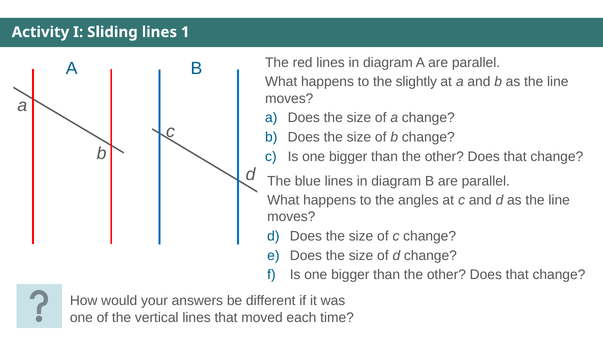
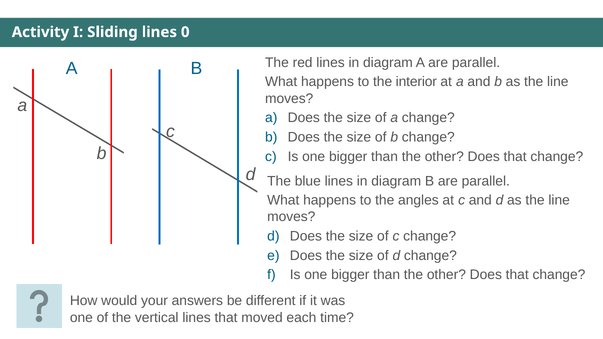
1: 1 -> 0
slightly: slightly -> interior
